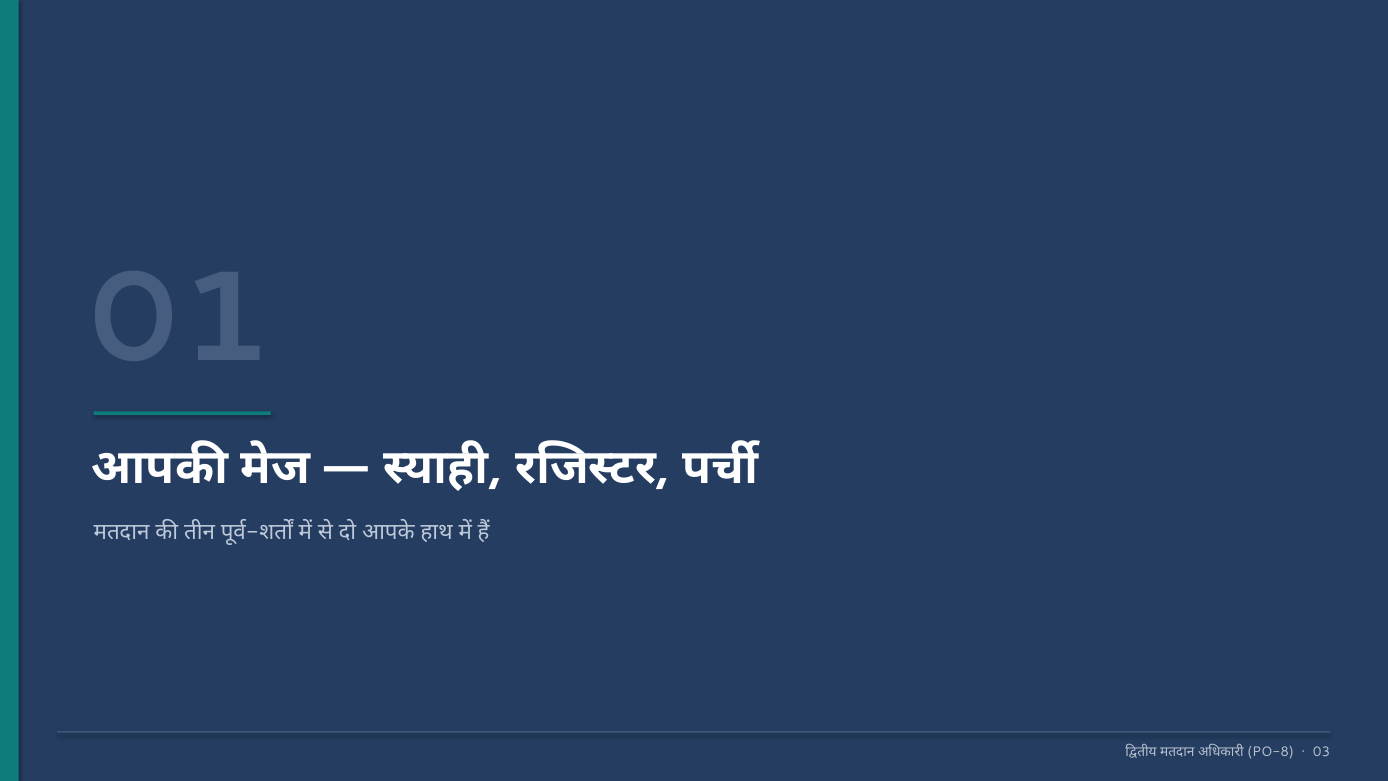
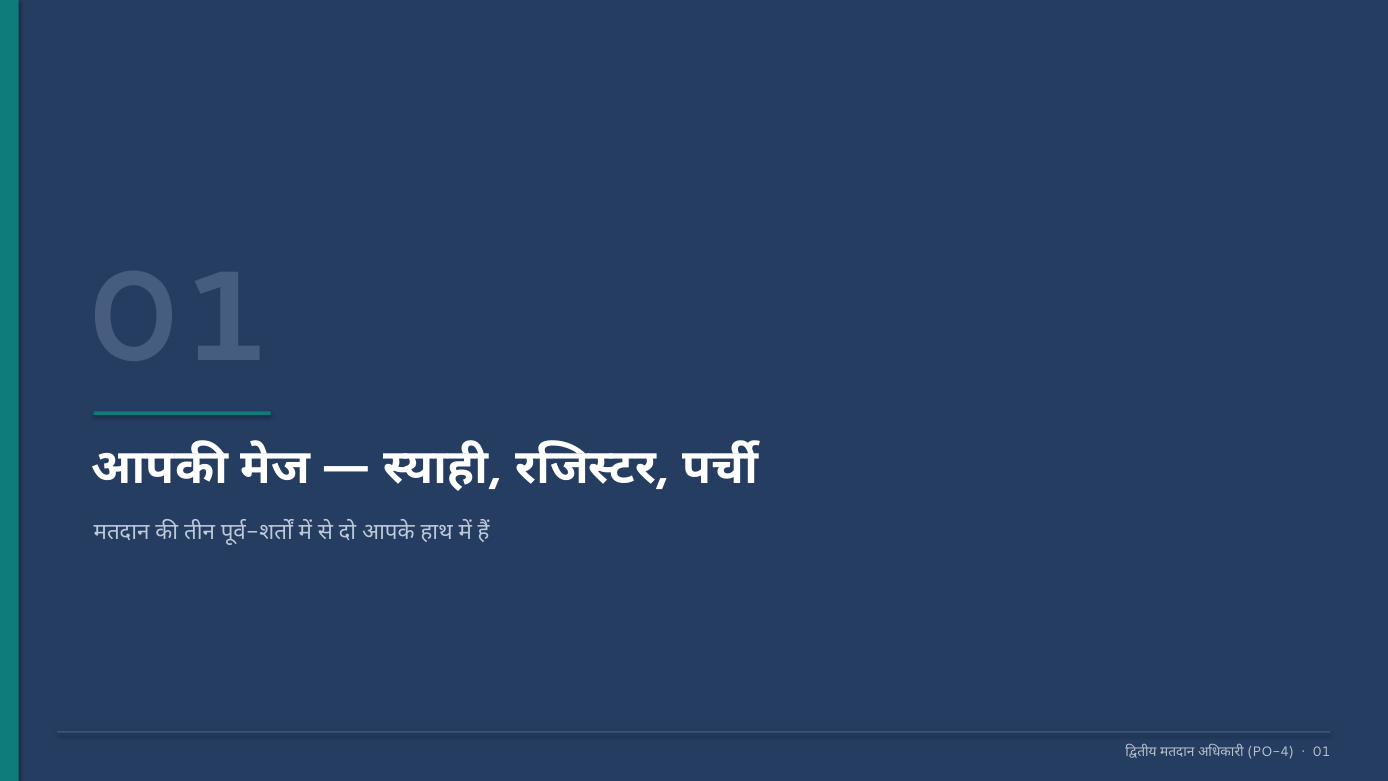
PO-8: PO-8 -> PO-4
03 at (1322, 751): 03 -> 01
